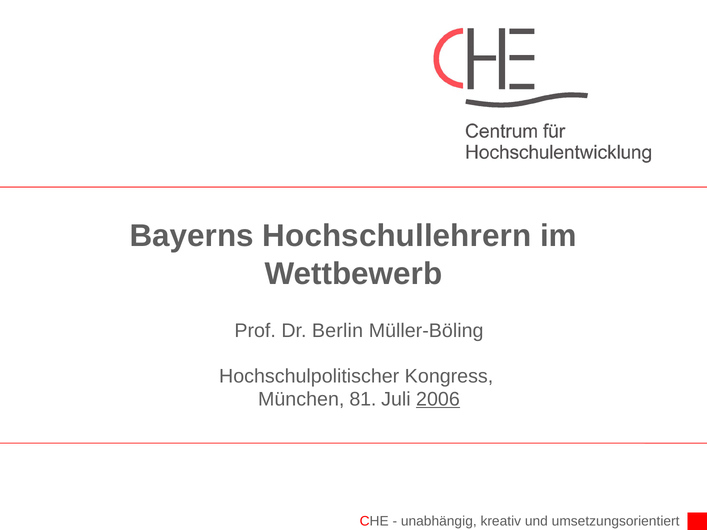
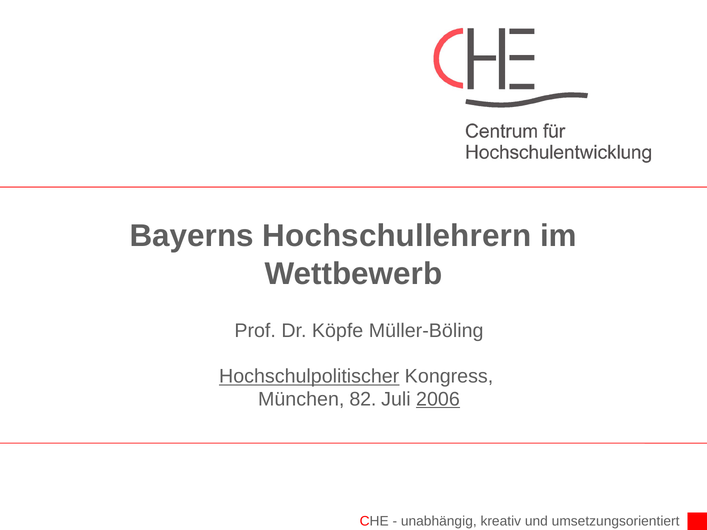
Berlin: Berlin -> Köpfe
Hochschulpolitischer underline: none -> present
81: 81 -> 82
